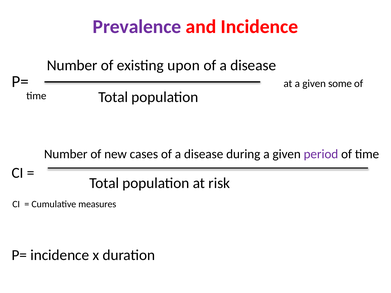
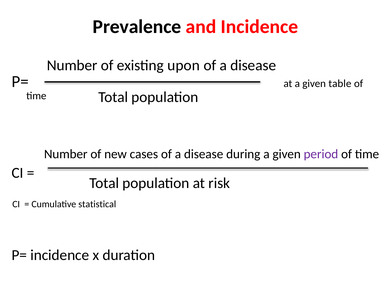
Prevalence colour: purple -> black
some: some -> table
measures: measures -> statistical
